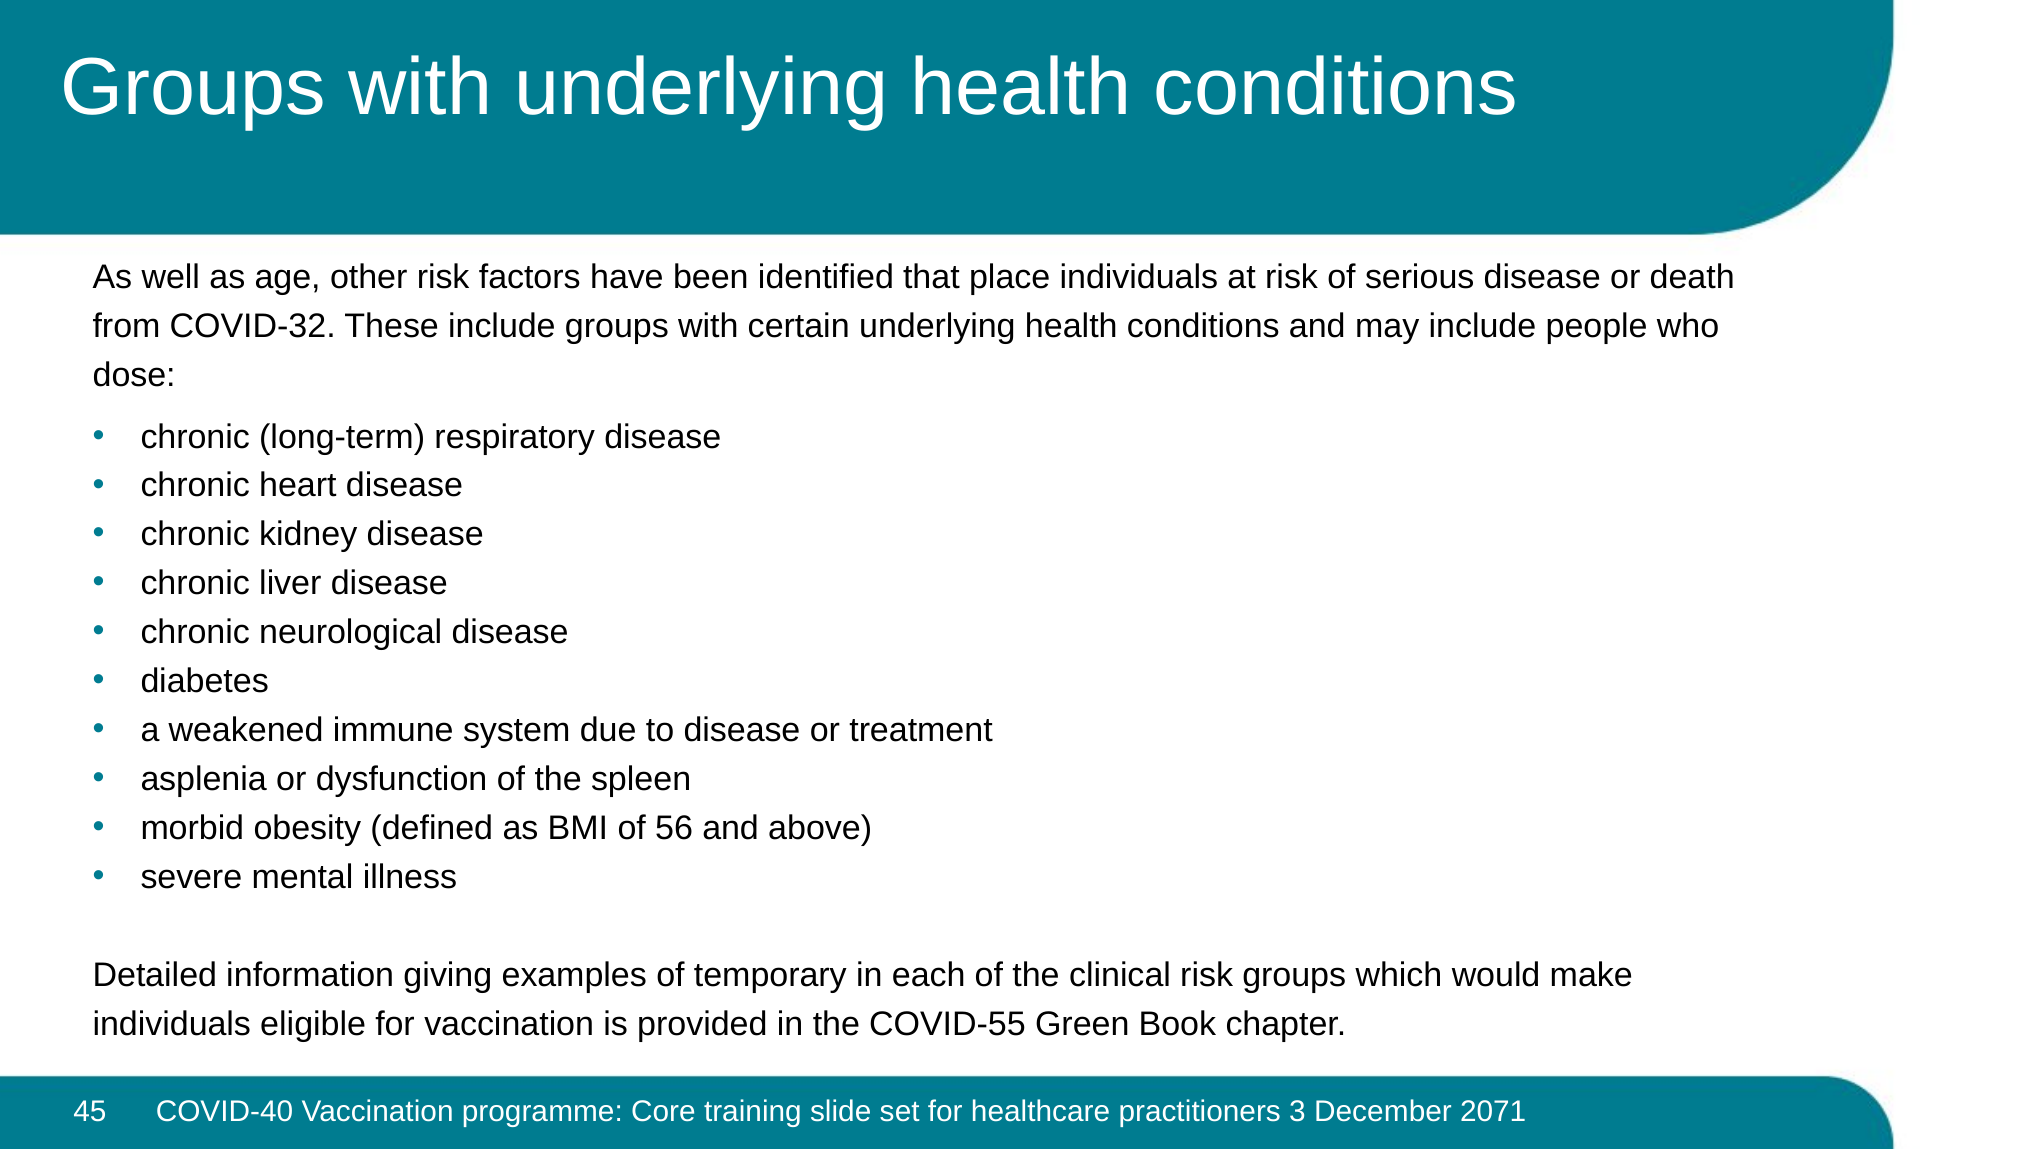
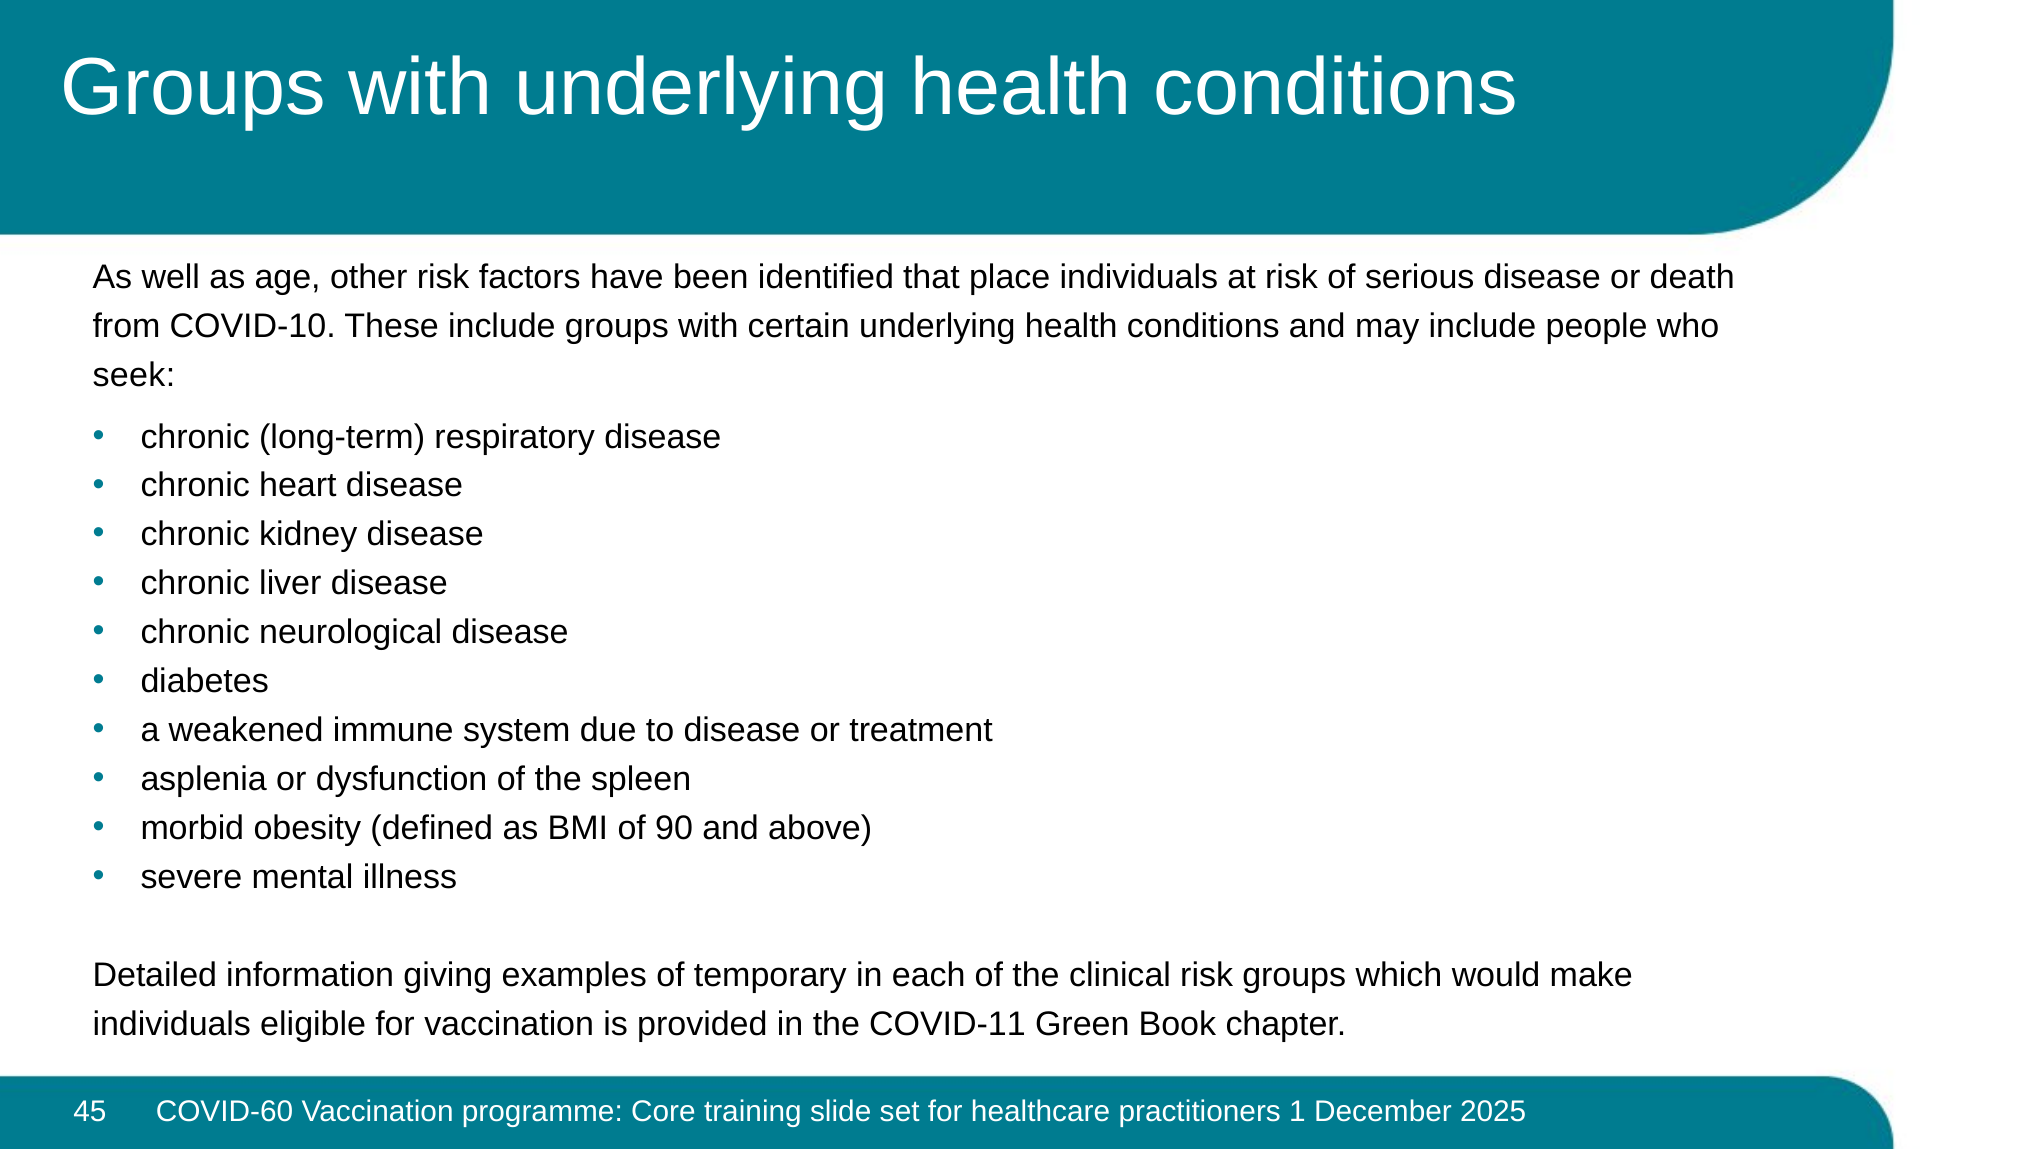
COVID-32: COVID-32 -> COVID-10
dose: dose -> seek
56: 56 -> 90
COVID-55: COVID-55 -> COVID-11
COVID-40: COVID-40 -> COVID-60
3: 3 -> 1
2071: 2071 -> 2025
